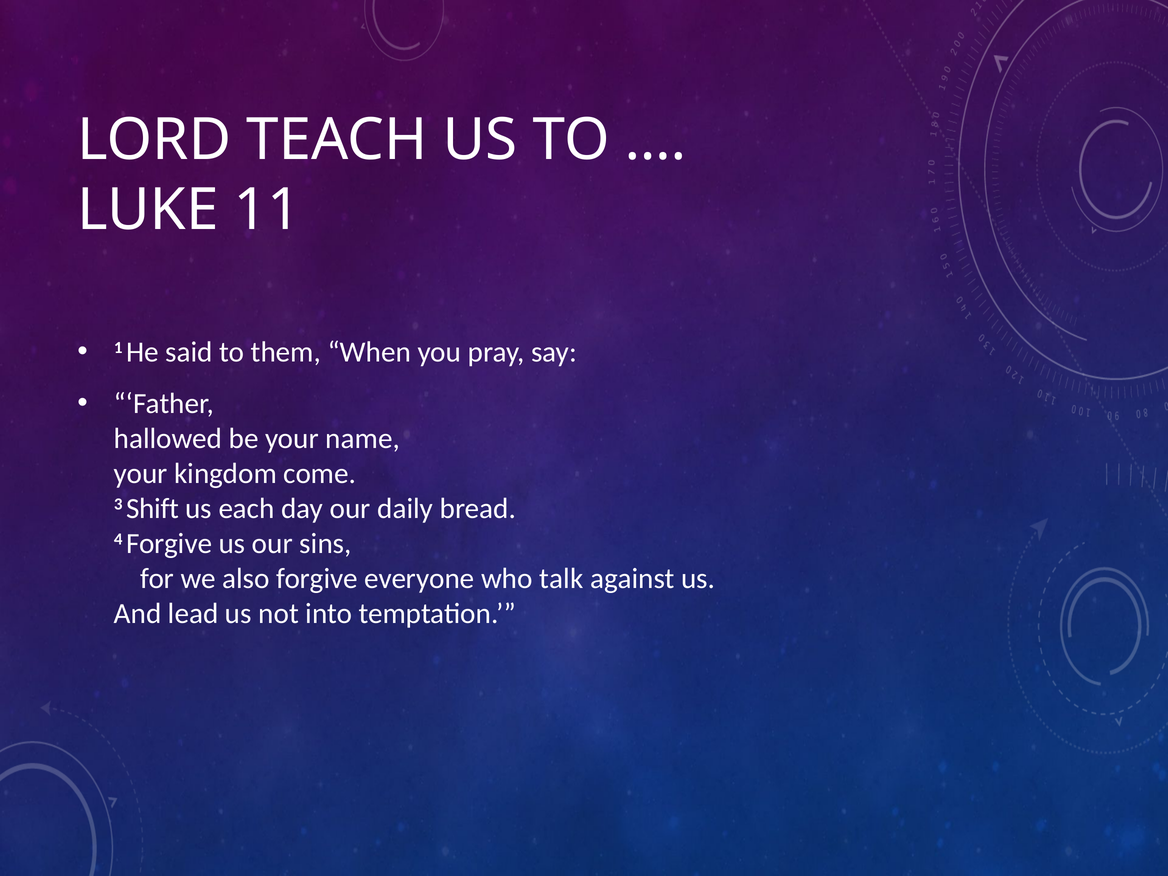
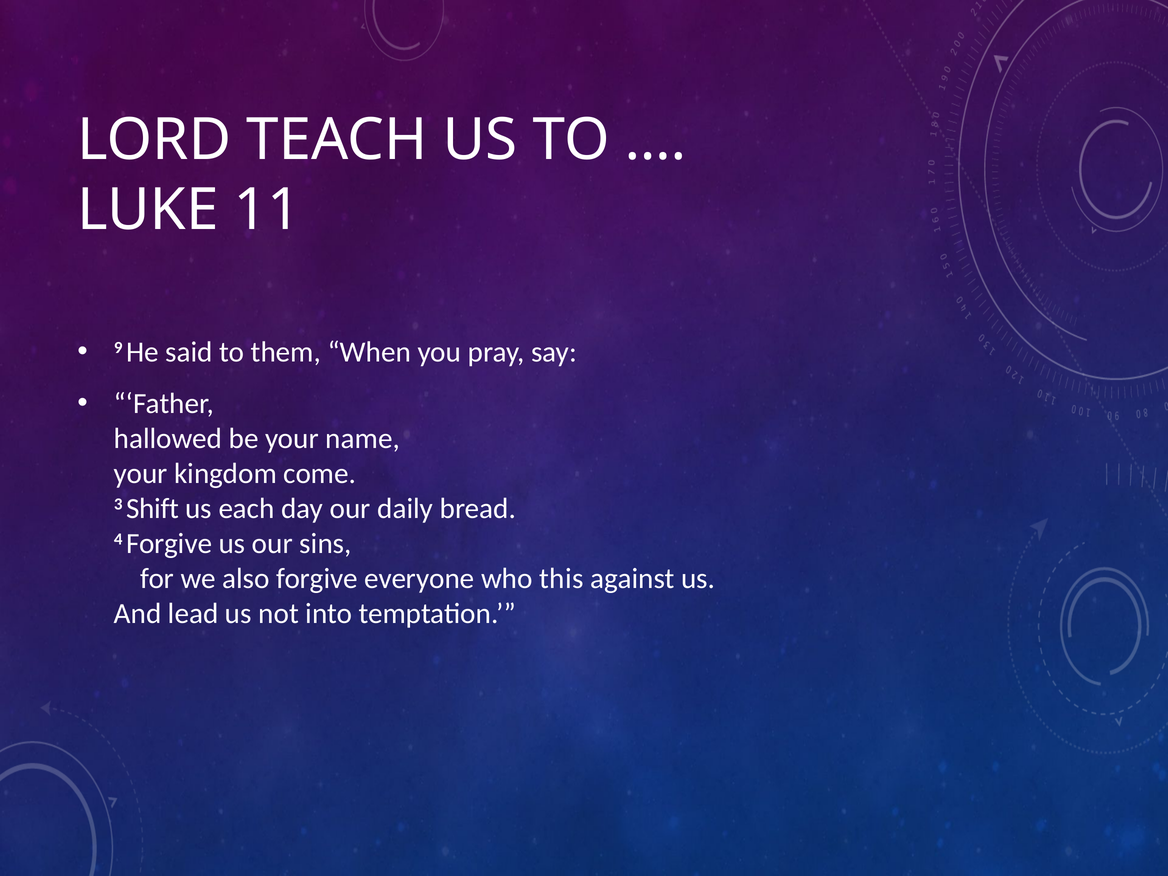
1: 1 -> 9
talk: talk -> this
